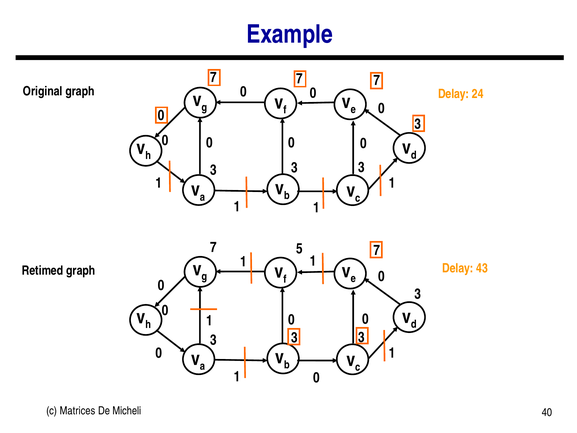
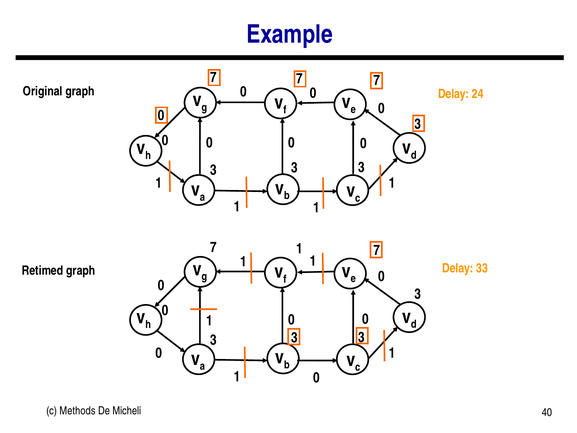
7 5: 5 -> 1
43: 43 -> 33
Matrices: Matrices -> Methods
